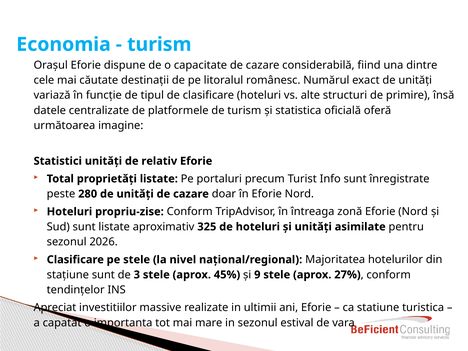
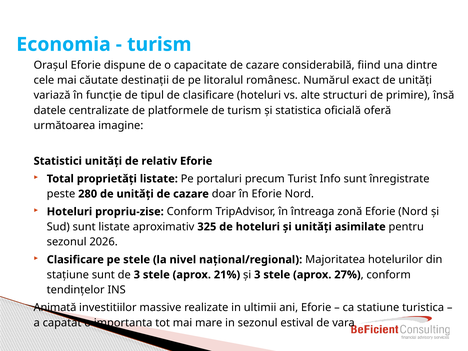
45%: 45% -> 21%
9 at (257, 275): 9 -> 3
Apreciat: Apreciat -> Animată
